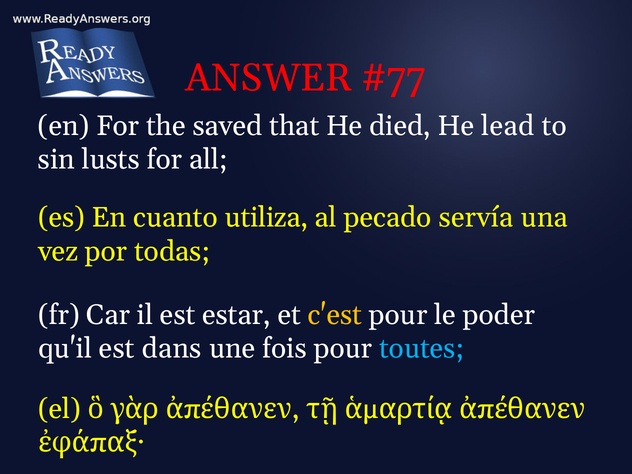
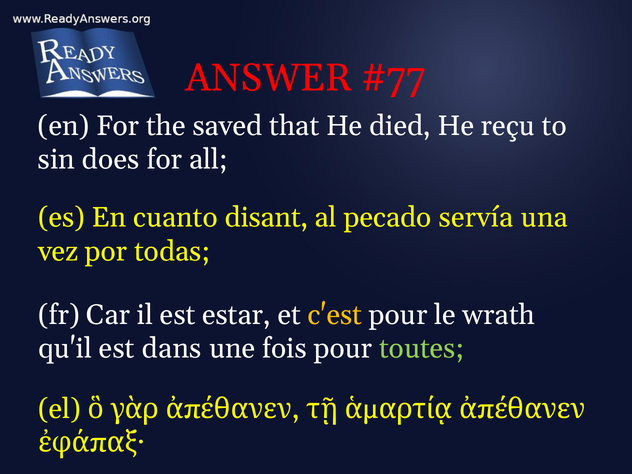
lead: lead -> reçu
lusts: lusts -> does
utiliza: utiliza -> disant
poder: poder -> wrath
toutes colour: light blue -> light green
